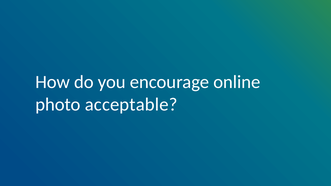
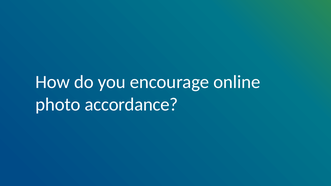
acceptable: acceptable -> accordance
